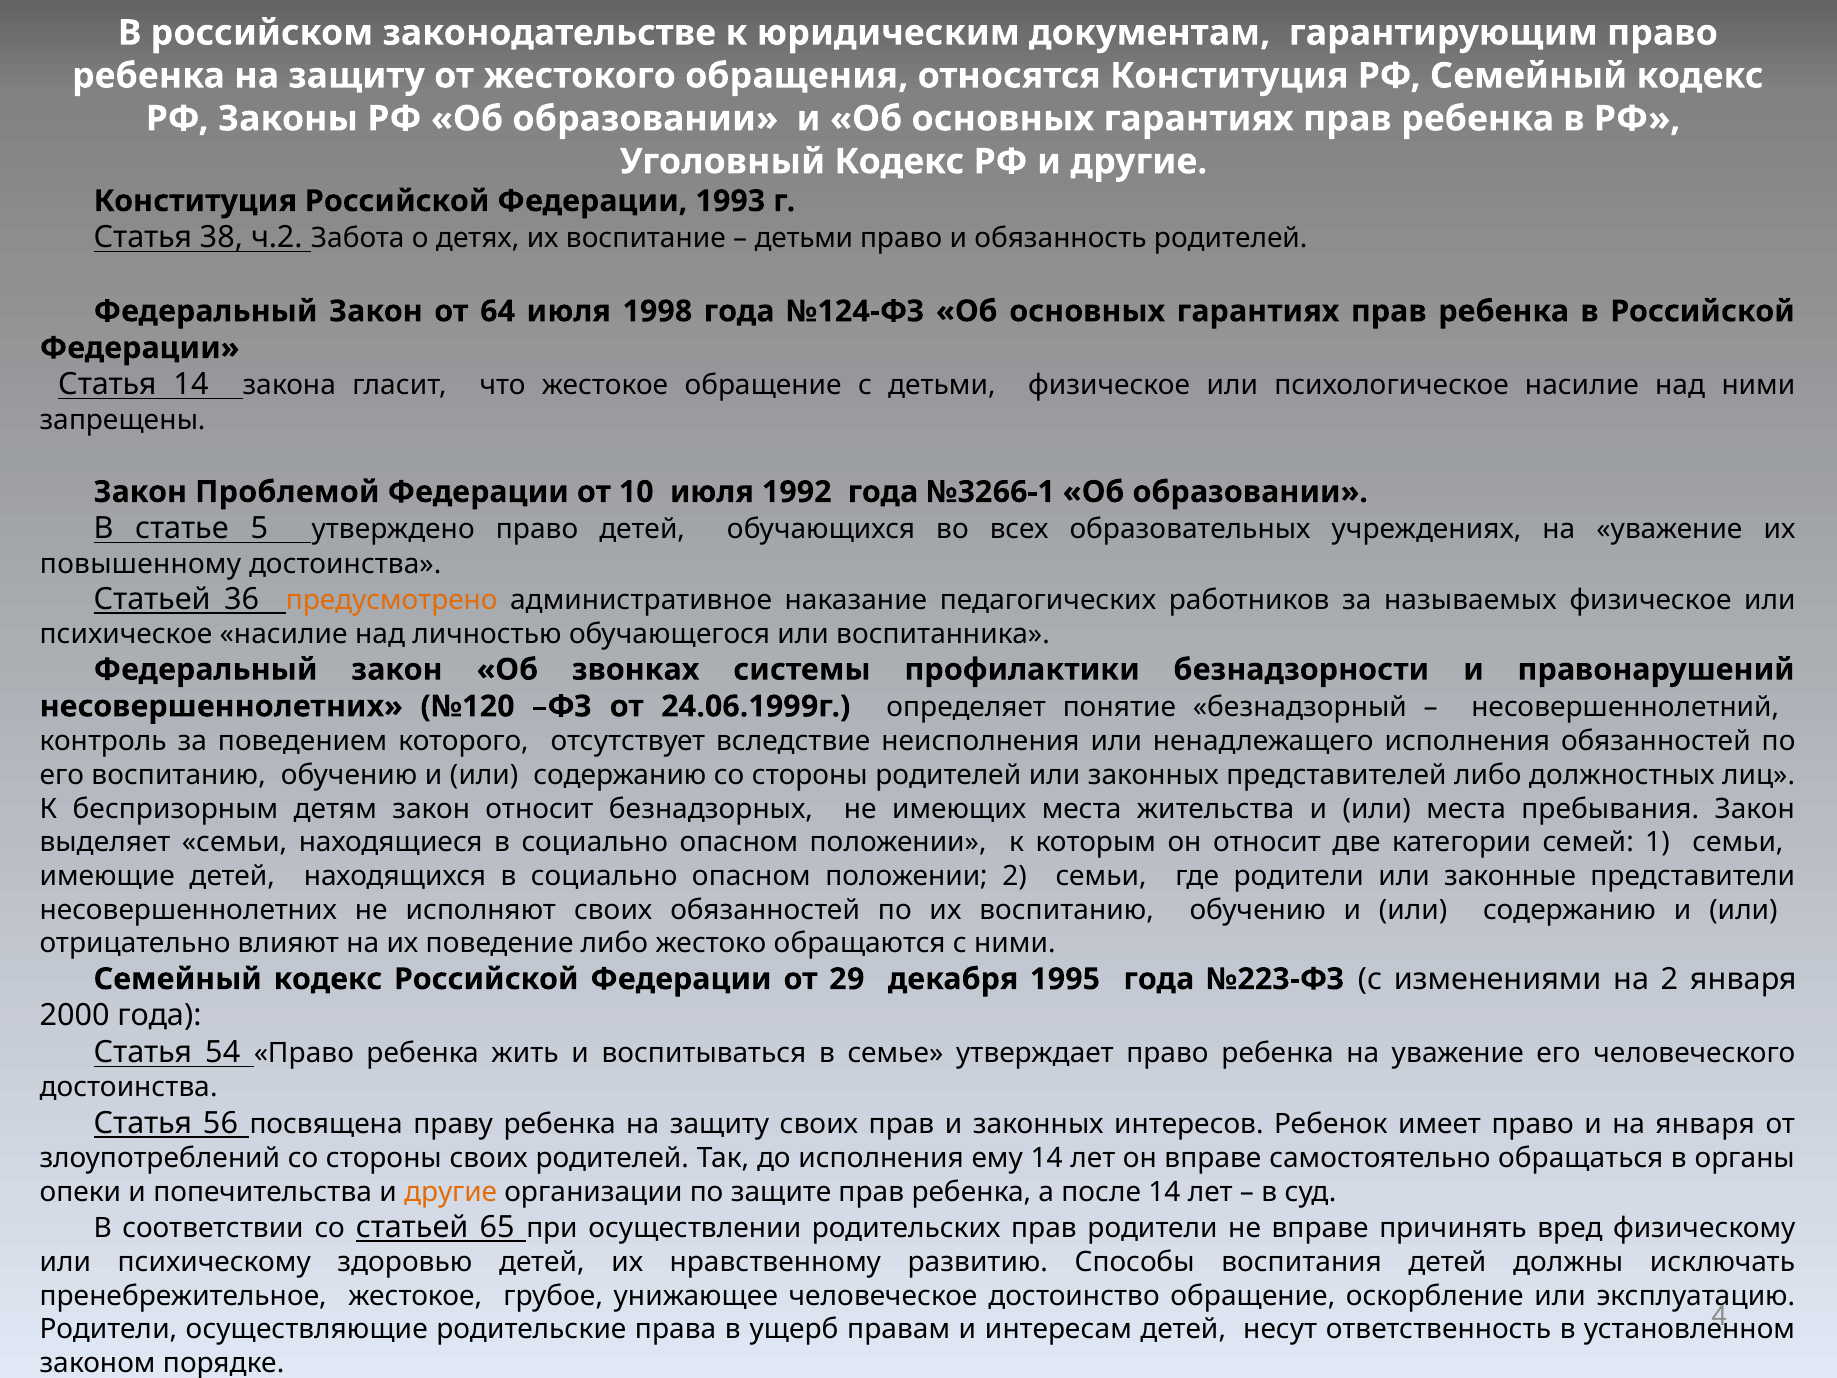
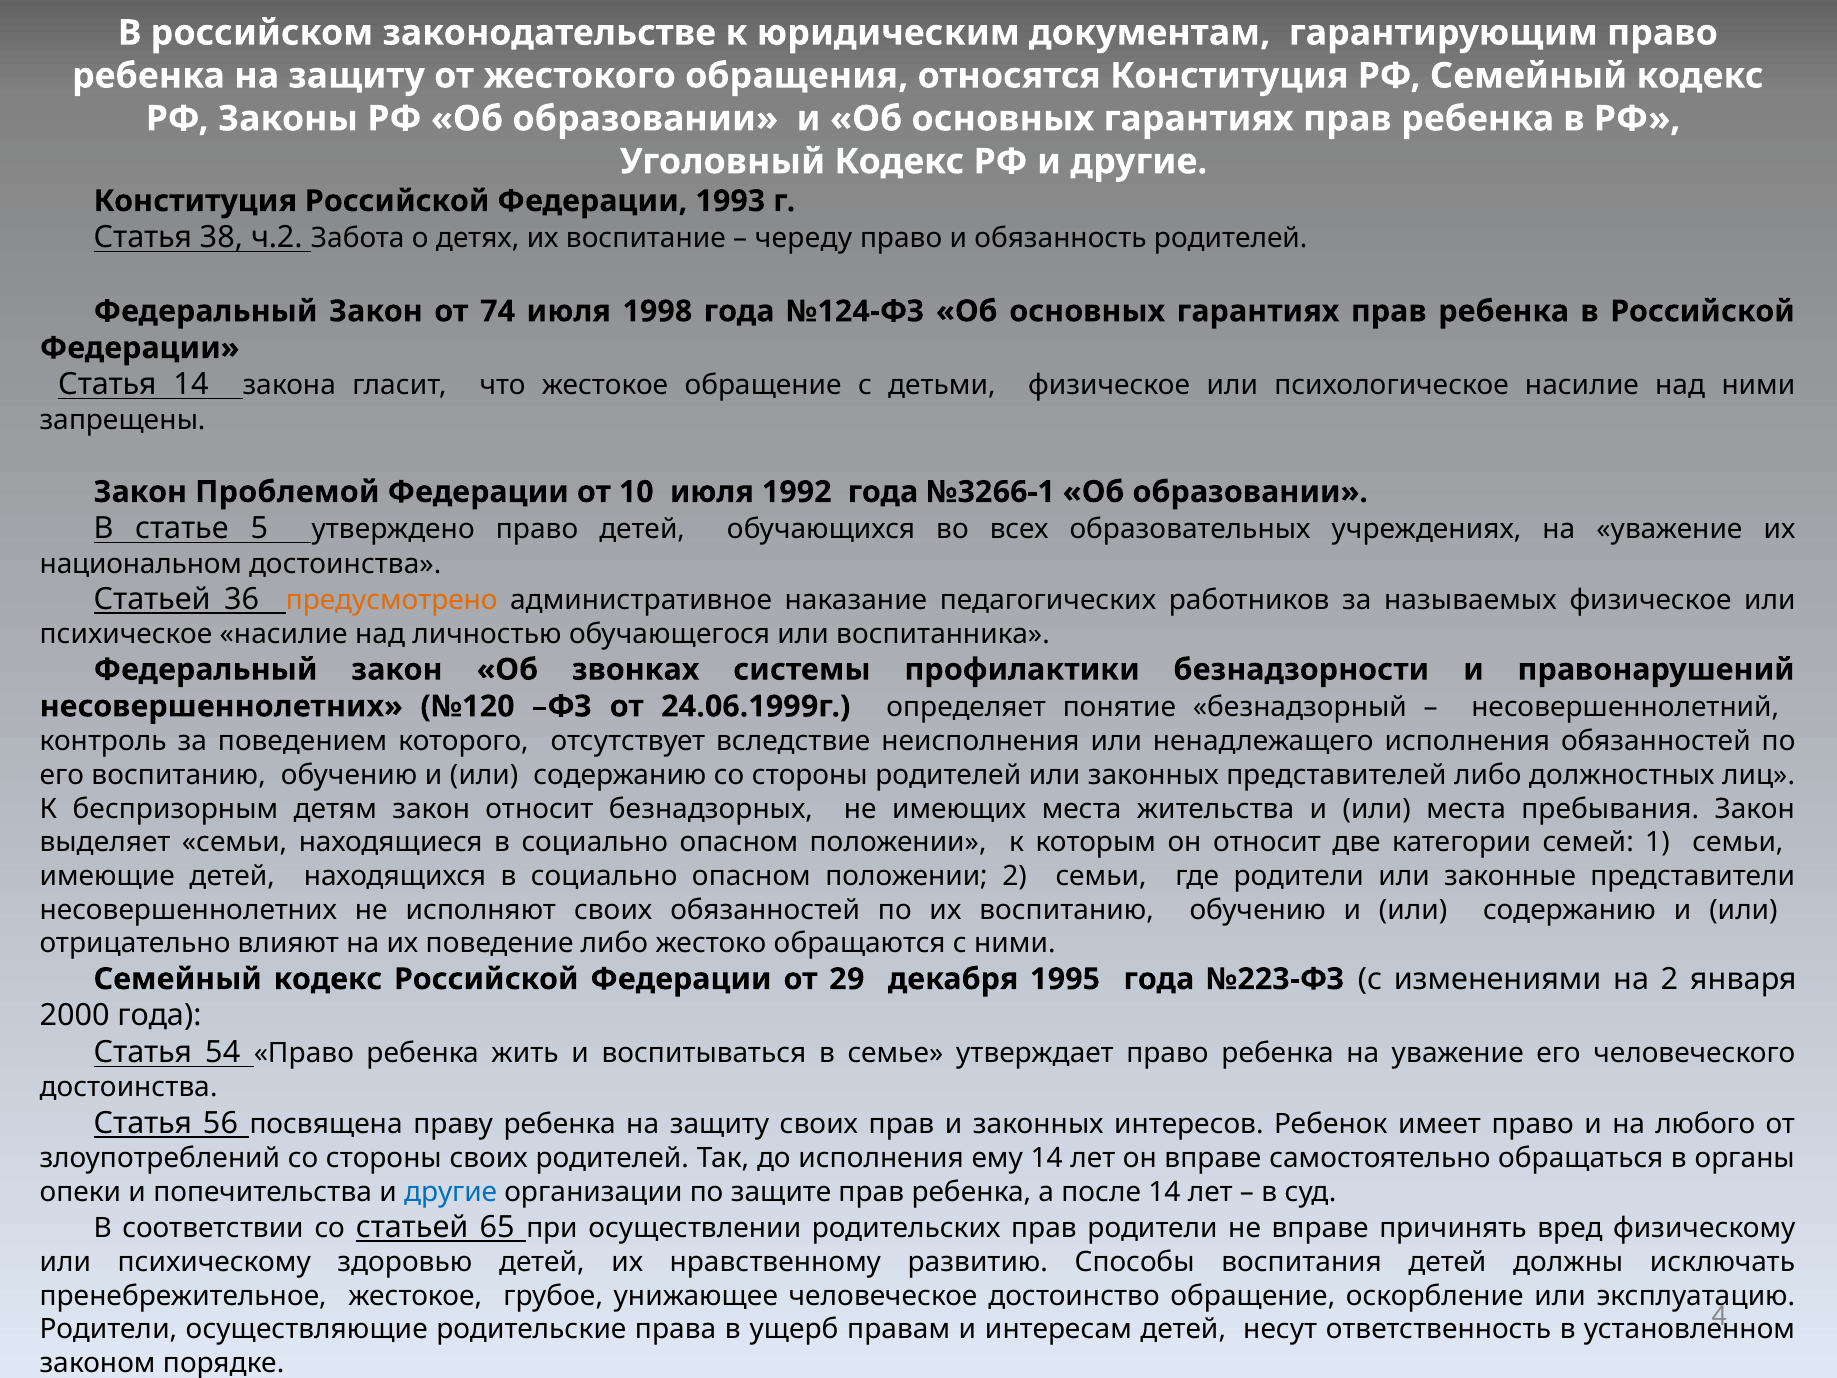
детьми at (804, 239): детьми -> череду
64: 64 -> 74
повышенному: повышенному -> национальном
на января: января -> любого
другие at (451, 1192) colour: orange -> blue
